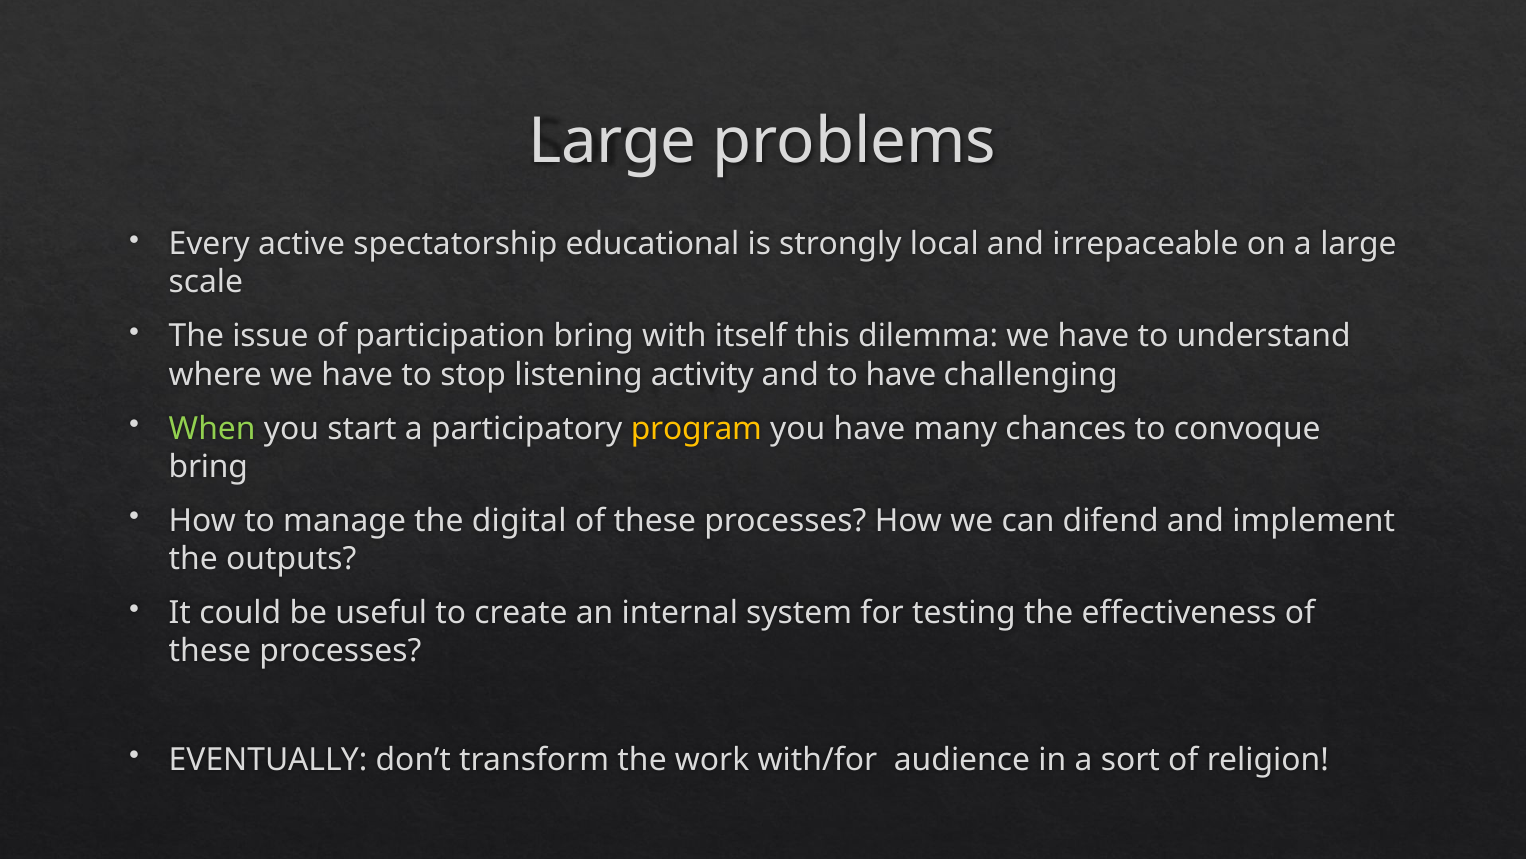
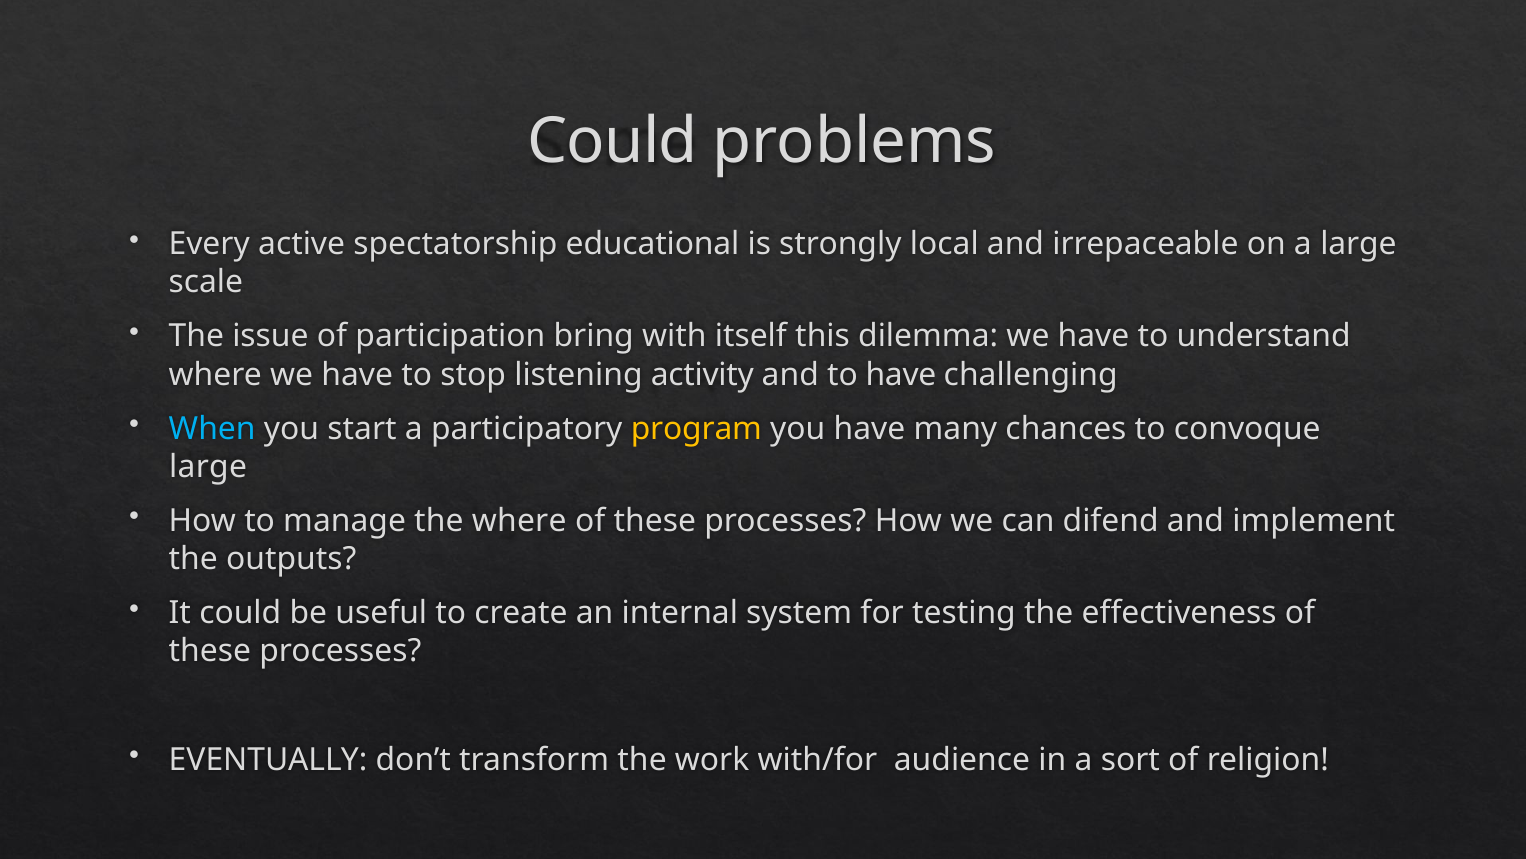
Large at (612, 141): Large -> Could
When colour: light green -> light blue
bring at (208, 466): bring -> large
the digital: digital -> where
